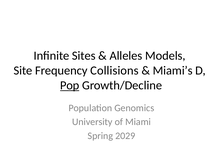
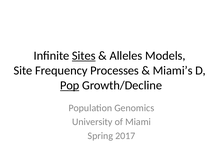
Sites underline: none -> present
Collisions: Collisions -> Processes
2029: 2029 -> 2017
